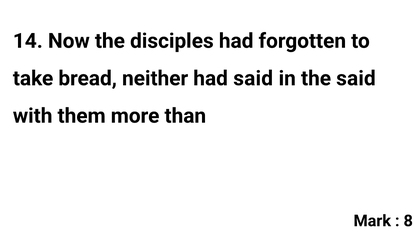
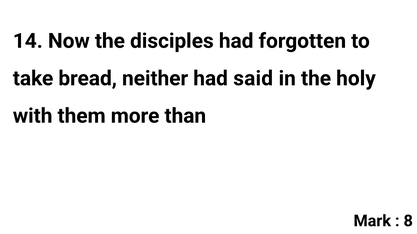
the said: said -> holy
